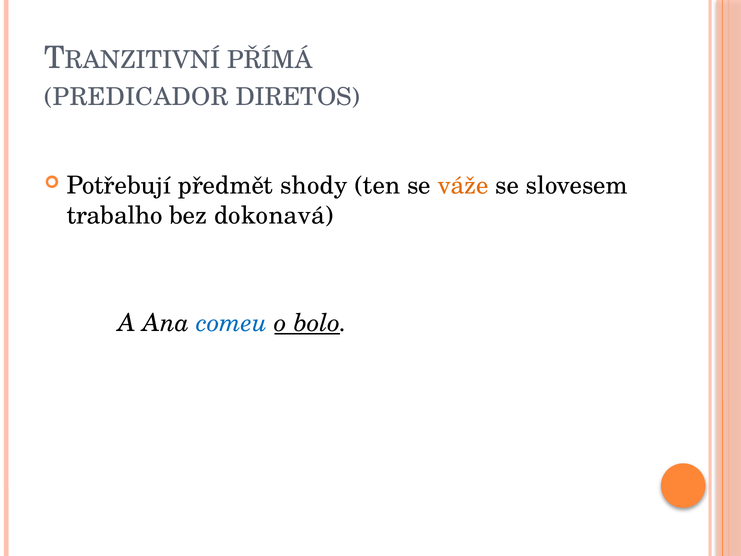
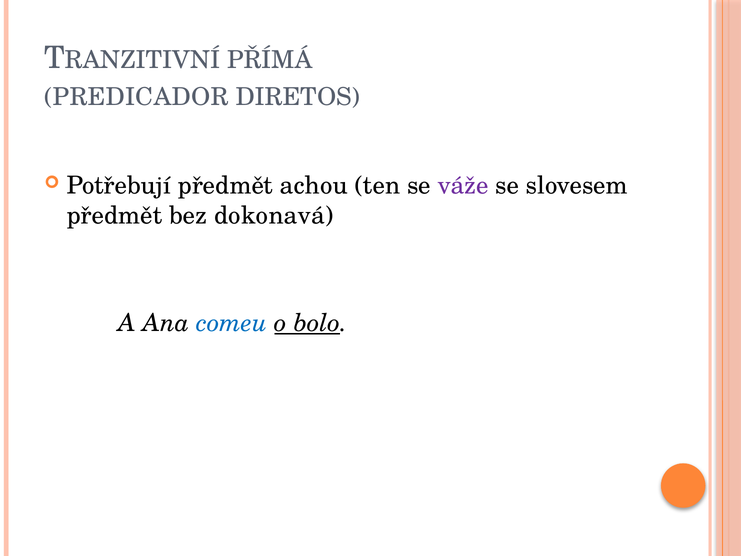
shody: shody -> achou
váže colour: orange -> purple
trabalho at (115, 215): trabalho -> předmět
